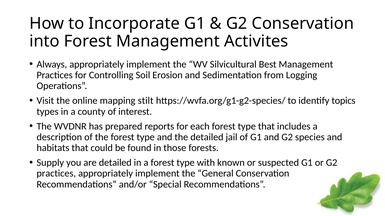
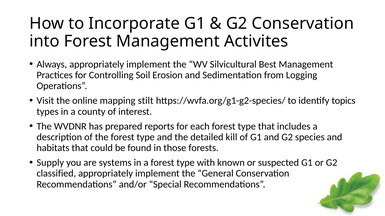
jail: jail -> kill
are detailed: detailed -> systems
practices at (56, 174): practices -> classified
